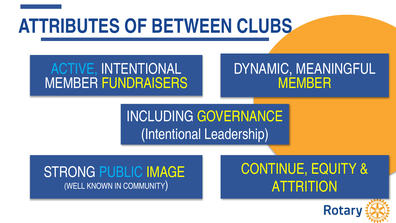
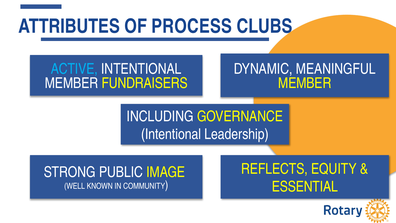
BETWEEN: BETWEEN -> PROCESS
CONTINUE: CONTINUE -> REFLECTS
PUBLIC colour: light blue -> white
ATTRITION: ATTRITION -> ESSENTIAL
